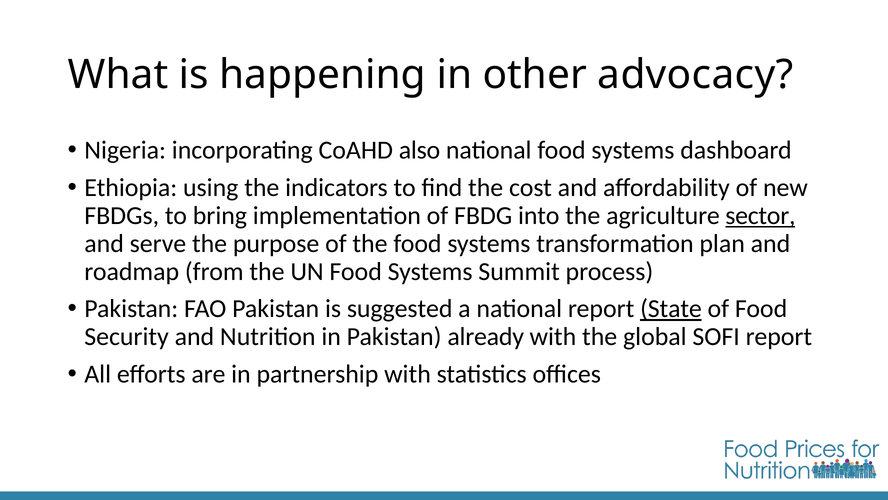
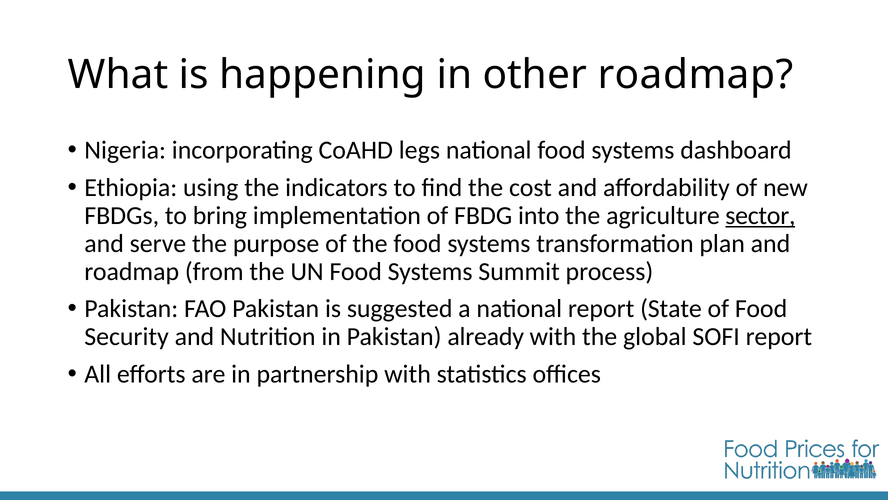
other advocacy: advocacy -> roadmap
also: also -> legs
State underline: present -> none
